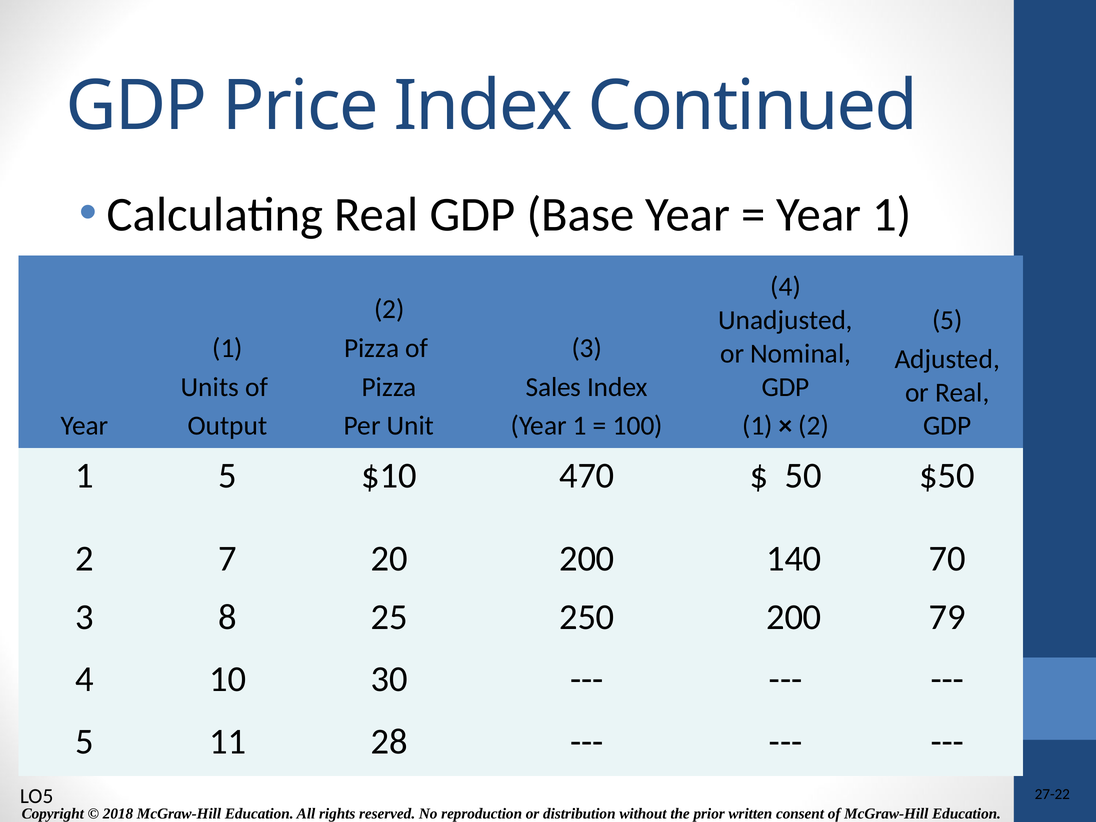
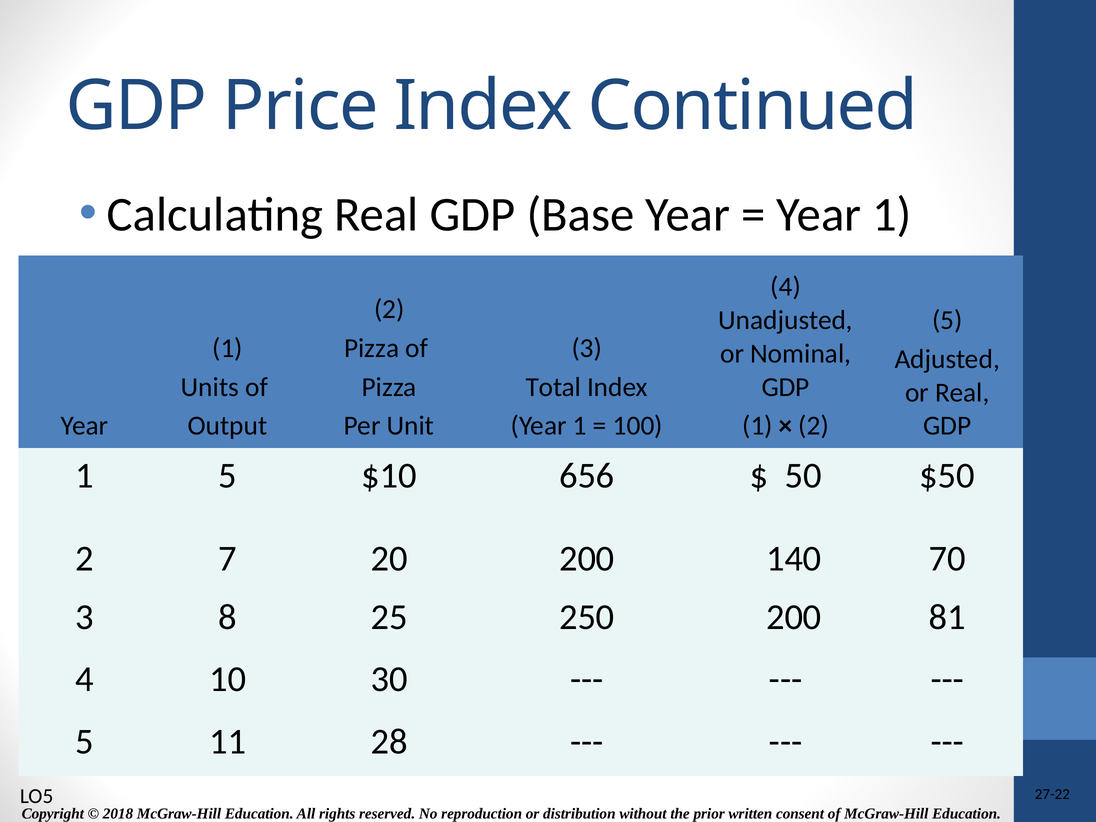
Sales: Sales -> Total
470: 470 -> 656
79: 79 -> 81
